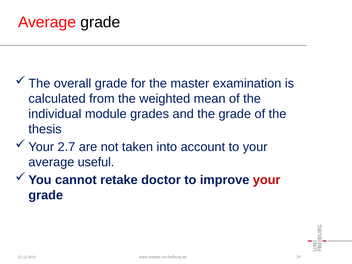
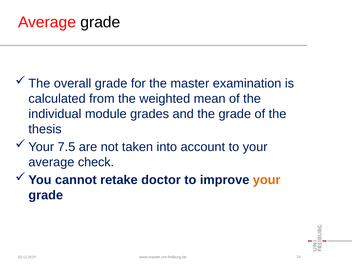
2.7: 2.7 -> 7.5
useful: useful -> check
your at (267, 180) colour: red -> orange
